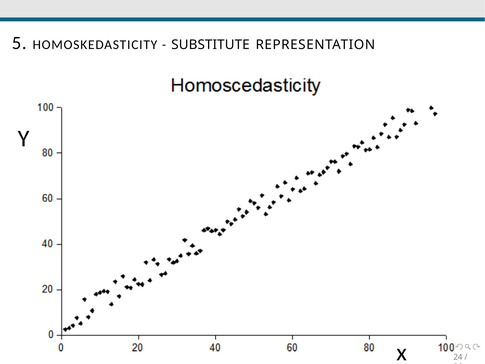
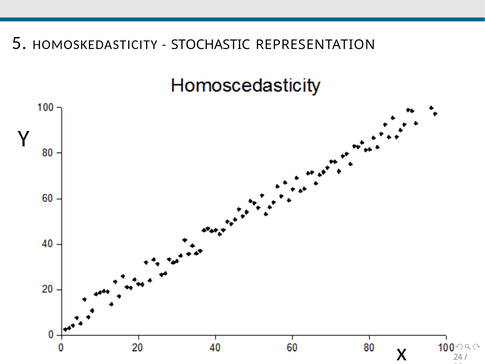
SUBSTITUTE: SUBSTITUTE -> STOCHASTIC
